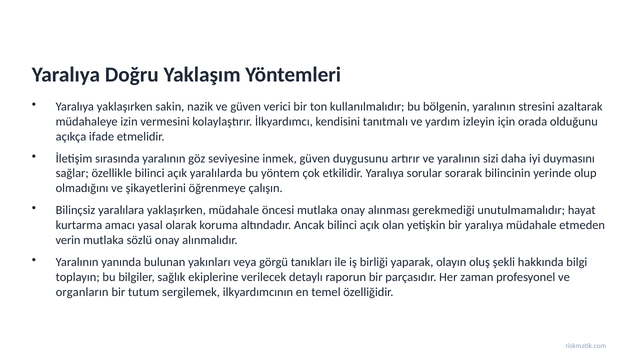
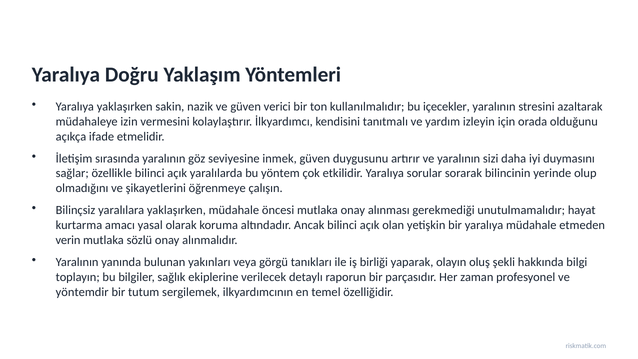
bölgenin: bölgenin -> içecekler
organların: organların -> yöntemdir
